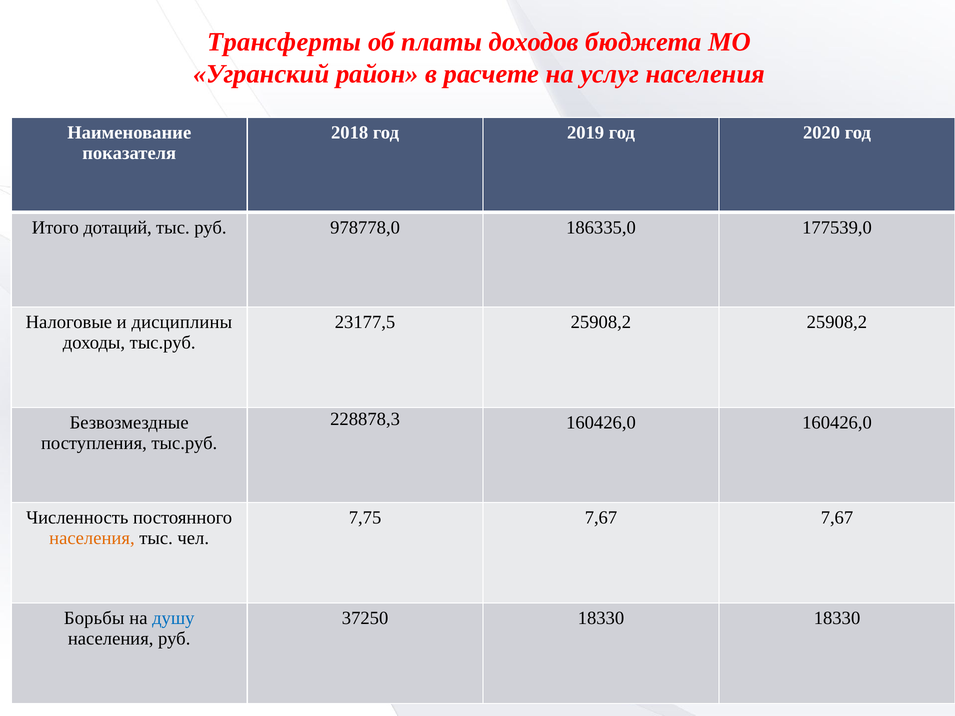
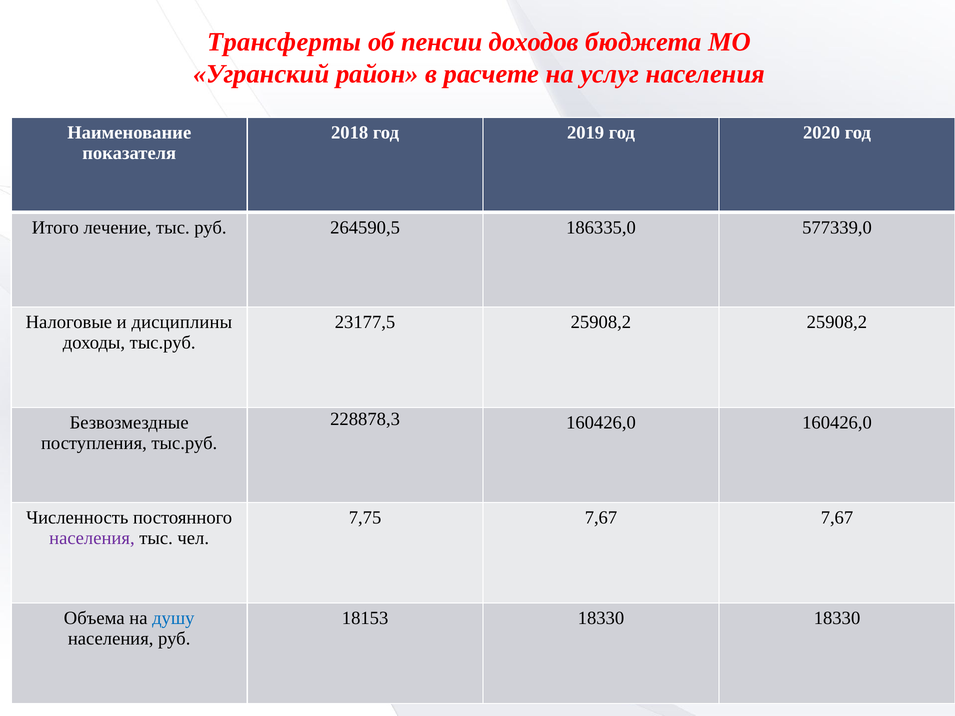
платы: платы -> пенсии
дотаций: дотаций -> лечение
978778,0: 978778,0 -> 264590,5
177539,0: 177539,0 -> 577339,0
населения at (92, 538) colour: orange -> purple
Борьбы: Борьбы -> Объема
37250: 37250 -> 18153
